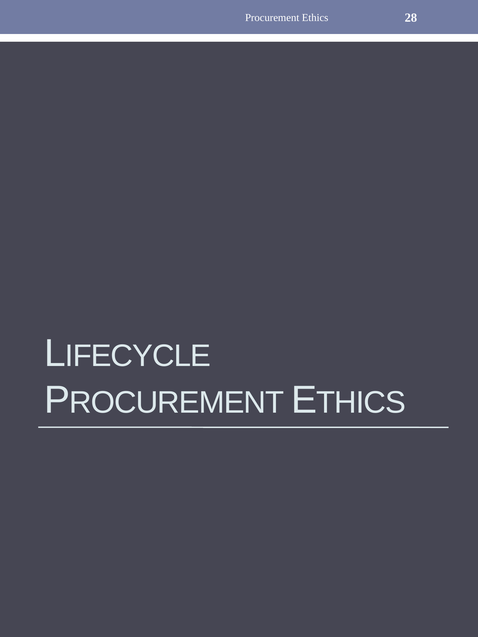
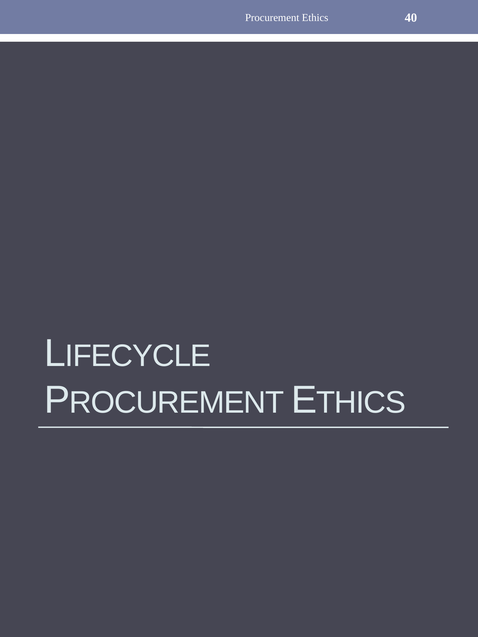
28: 28 -> 40
